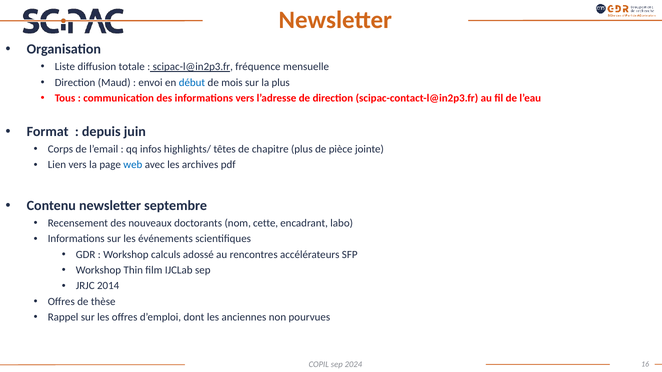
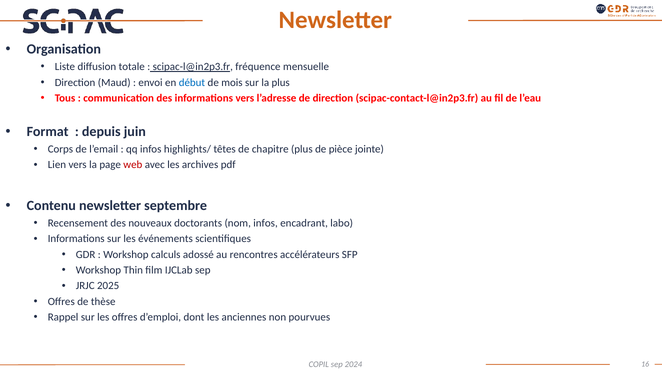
web colour: blue -> red
nom cette: cette -> infos
2014: 2014 -> 2025
